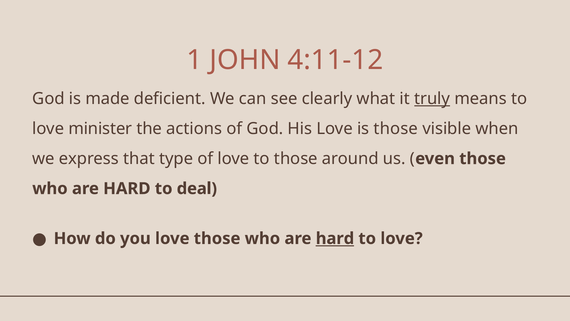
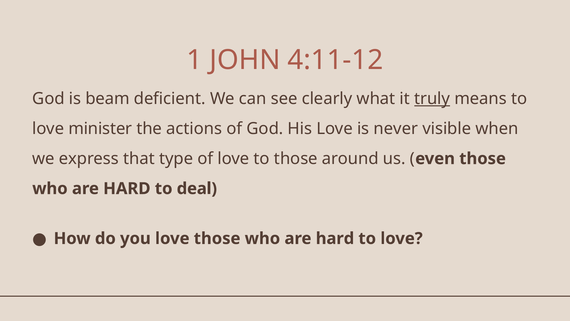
made: made -> beam
is those: those -> never
hard at (335, 238) underline: present -> none
